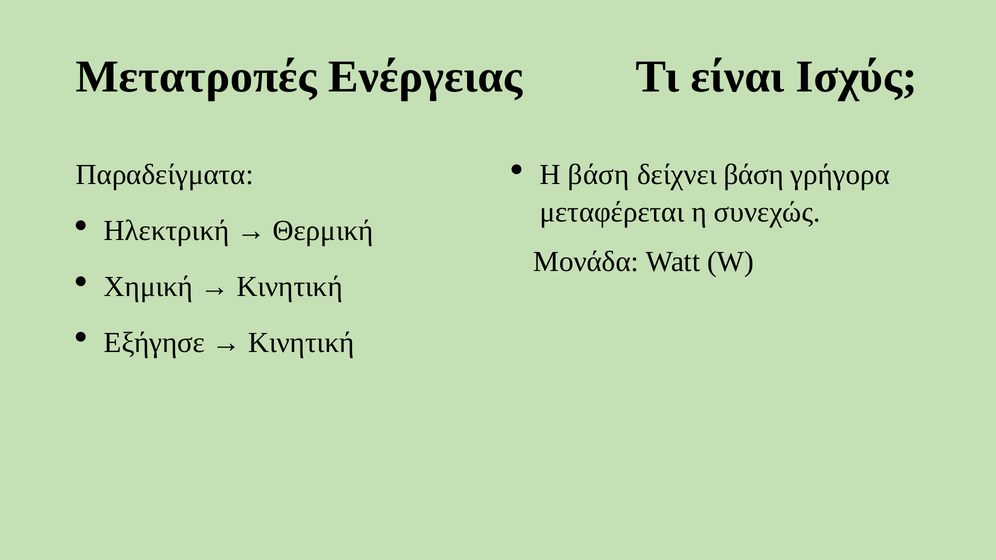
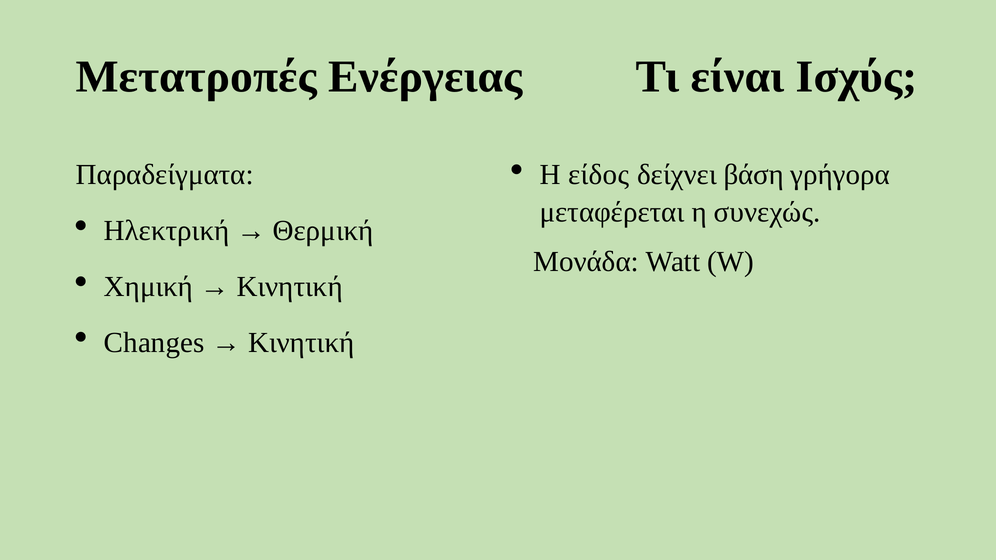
Η βάση: βάση -> είδος
Εξήγησε: Εξήγησε -> Changes
